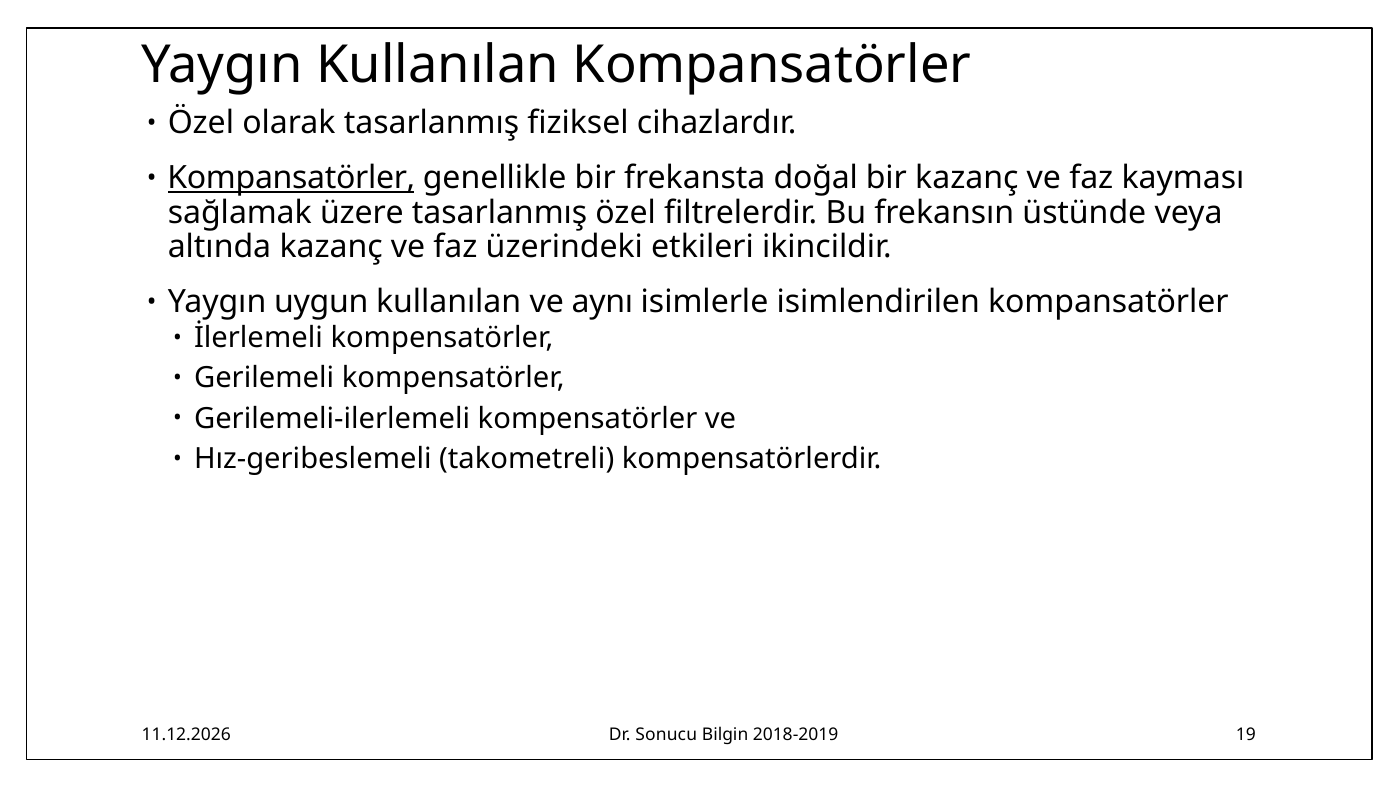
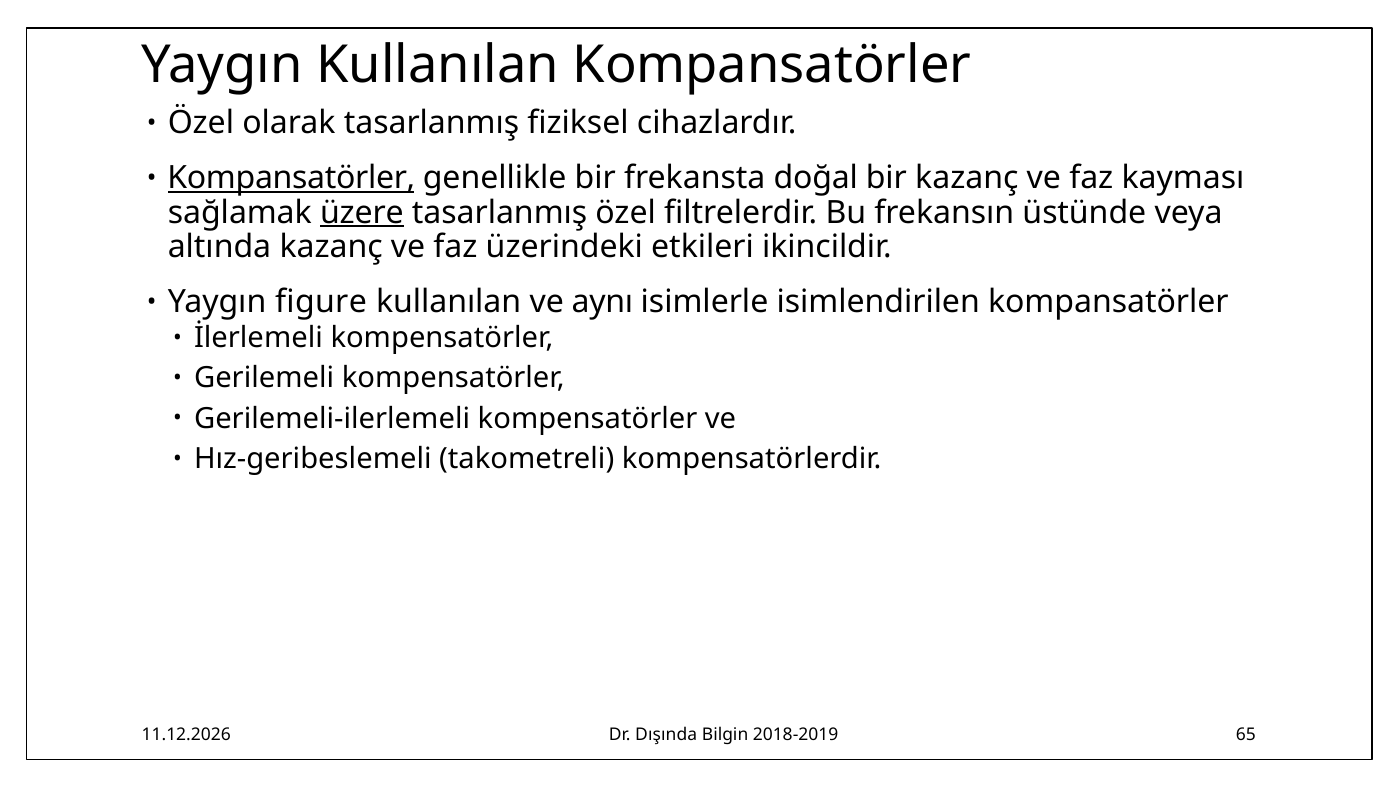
üzere underline: none -> present
uygun: uygun -> figure
Sonucu: Sonucu -> Dışında
19: 19 -> 65
